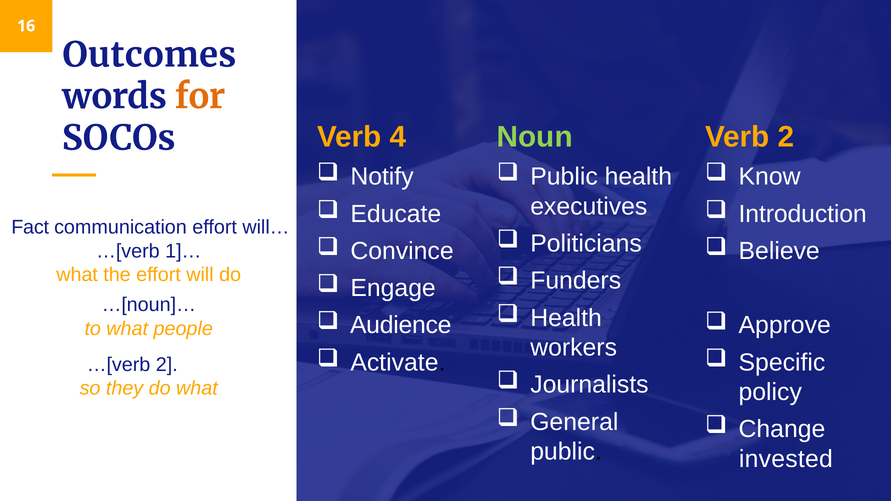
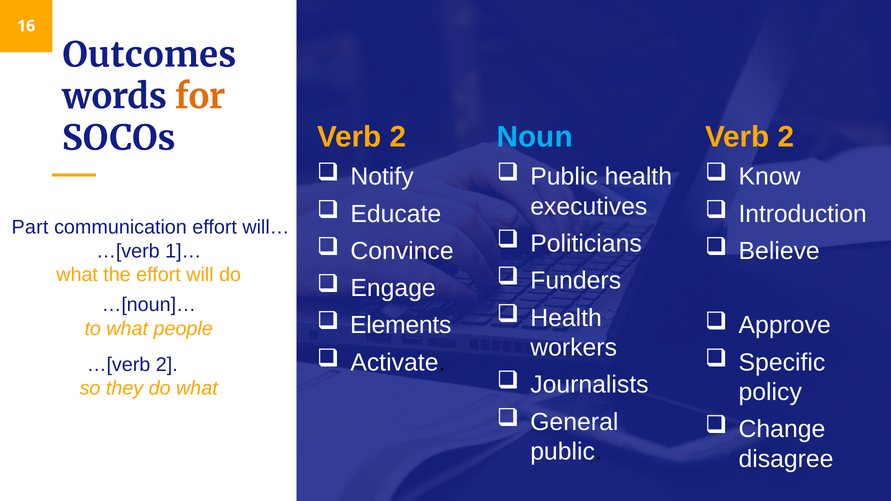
4 at (398, 137): 4 -> 2
Noun colour: light green -> light blue
Fact: Fact -> Part
Audience: Audience -> Elements
invested: invested -> disagree
